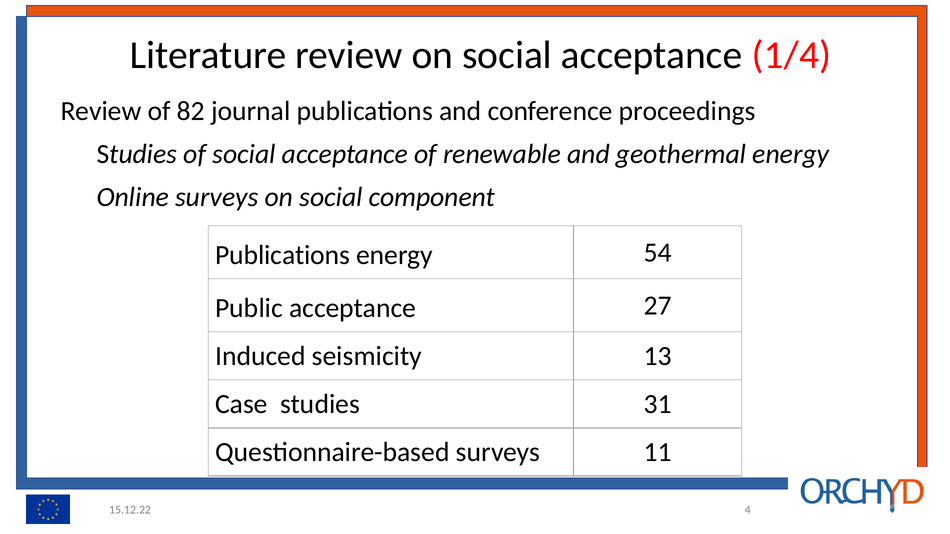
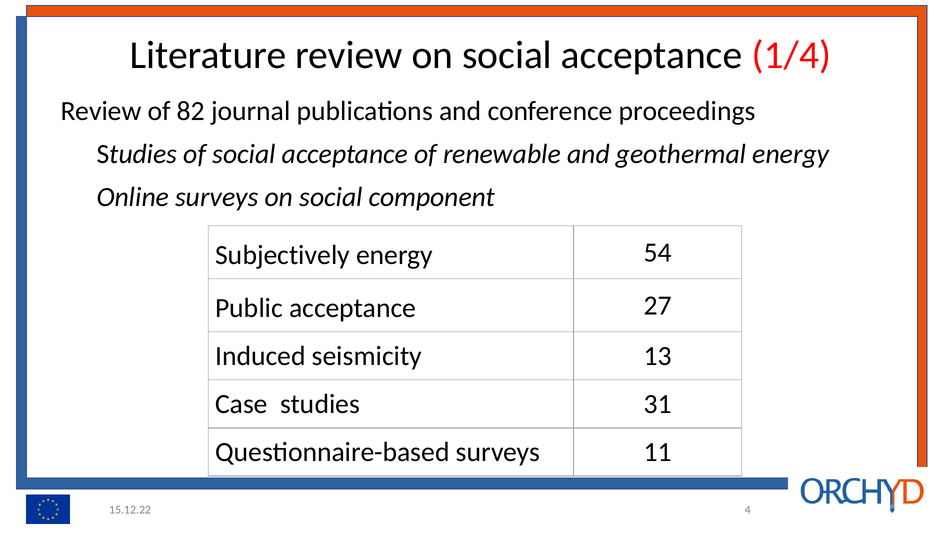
Publications at (283, 255): Publications -> Subjectively
